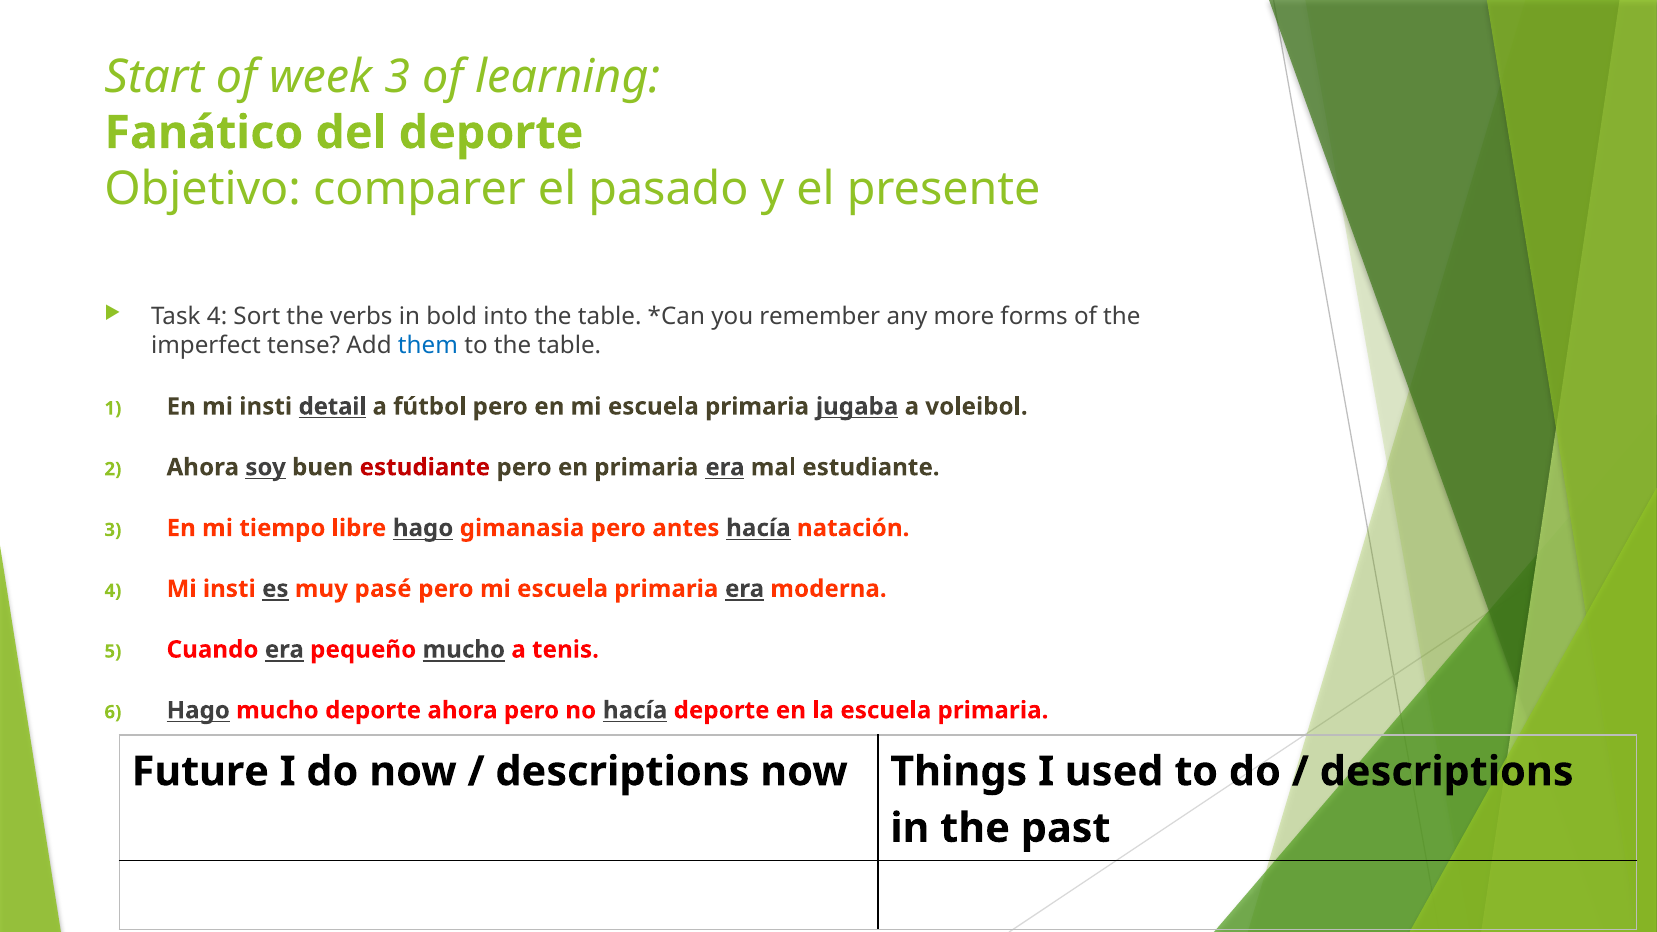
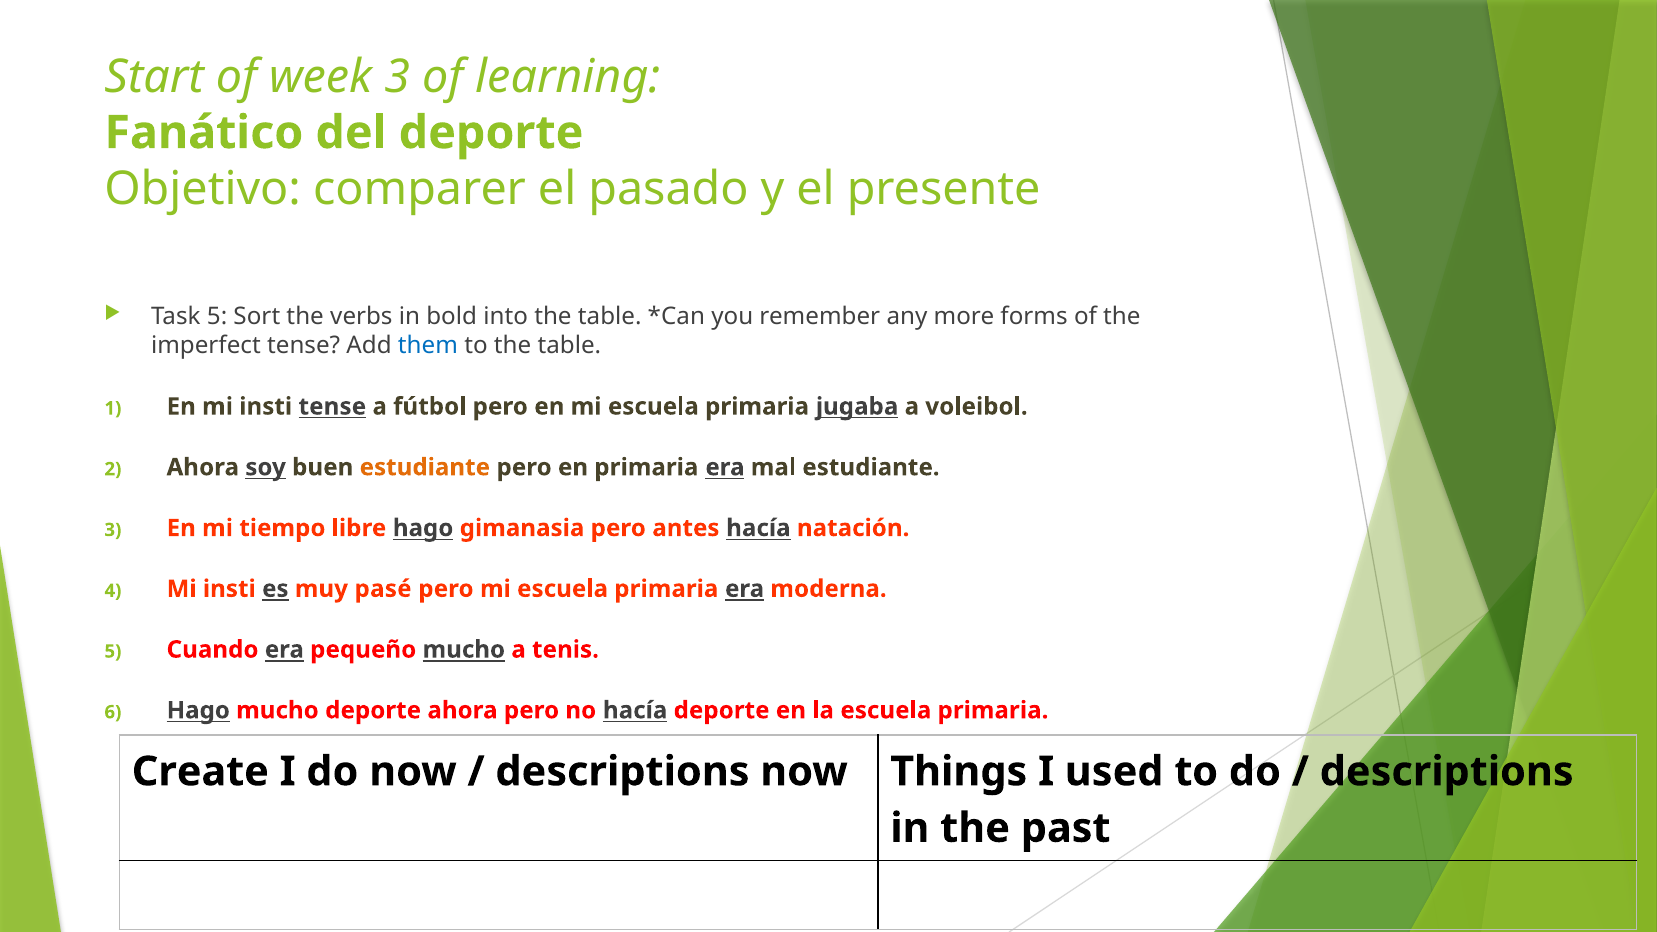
Task 4: 4 -> 5
insti detail: detail -> tense
estudiante at (425, 467) colour: red -> orange
Future: Future -> Create
